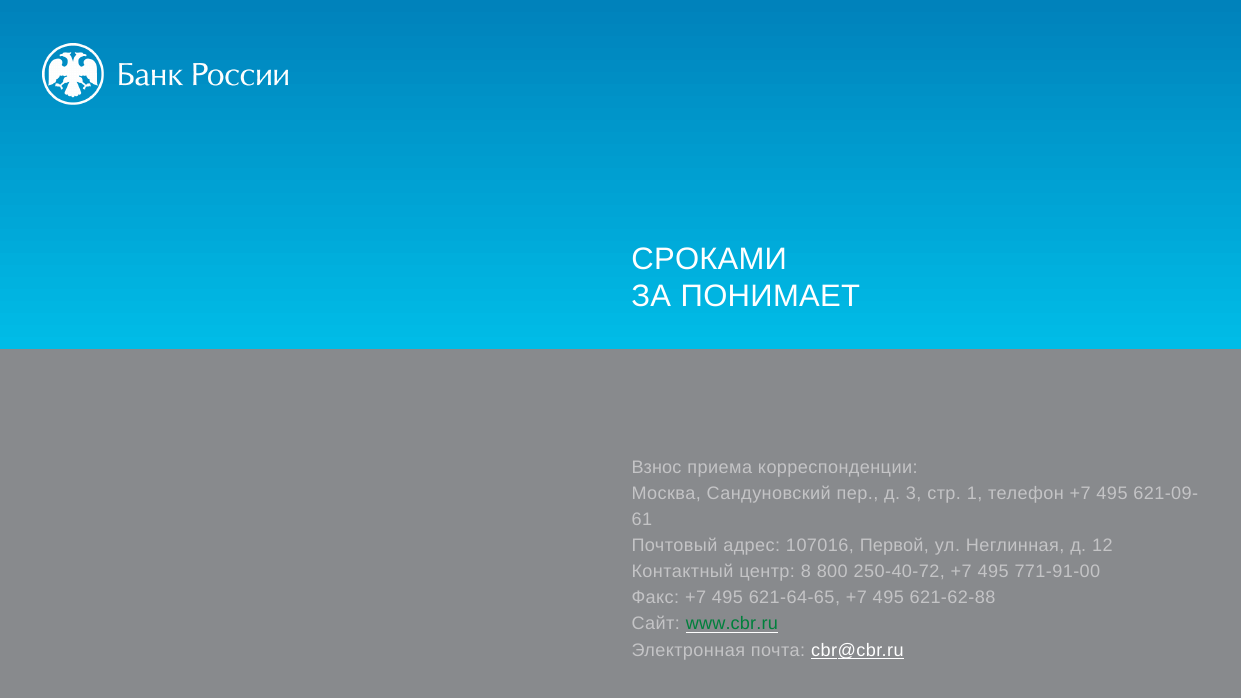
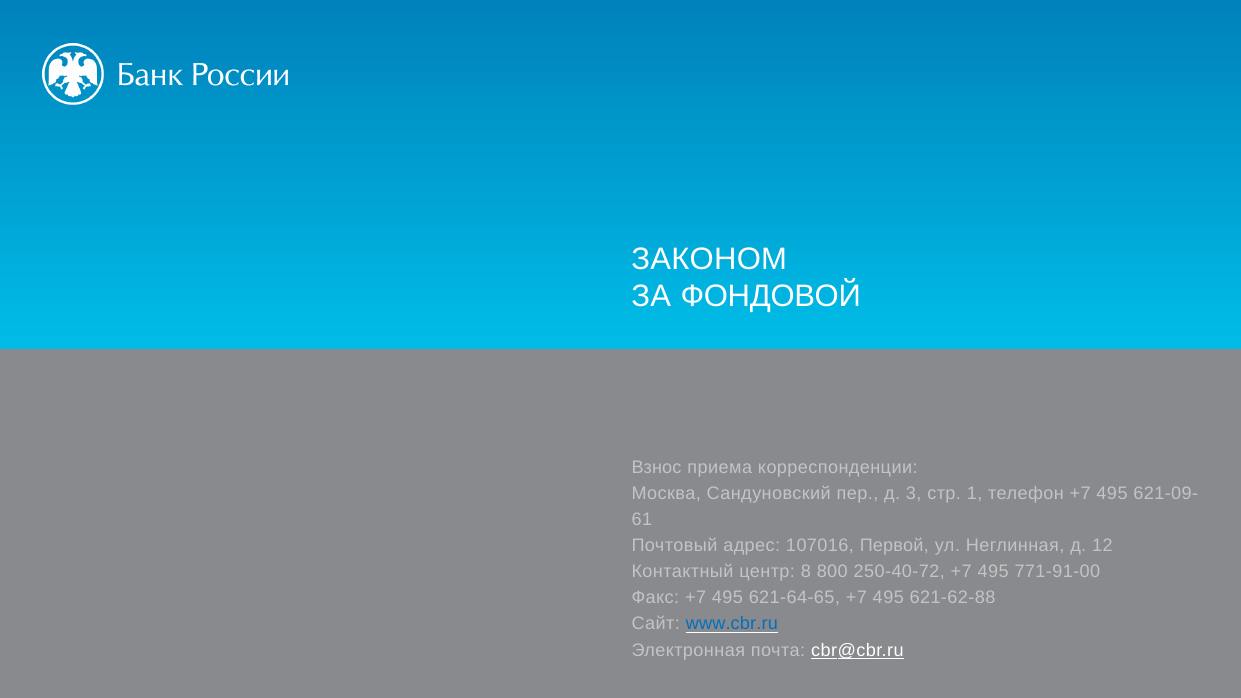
СРОКАМИ: СРОКАМИ -> ЗАКОНОМ
ПОНИМАЕТ: ПОНИМАЕТ -> ФОНДОВОЙ
www.cbr.ru colour: green -> blue
